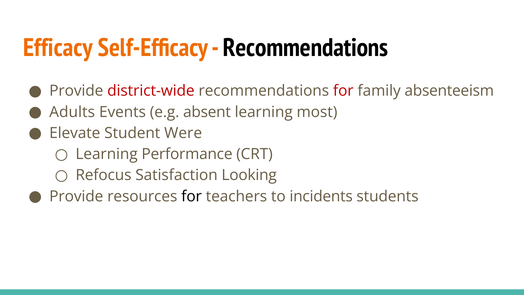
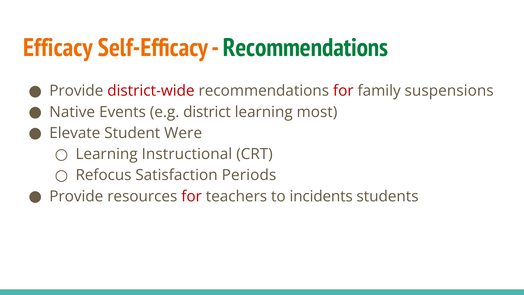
Recommendations at (305, 48) colour: black -> green
absenteeism: absenteeism -> suspensions
Adults: Adults -> Native
absent: absent -> district
Performance: Performance -> Instructional
Looking: Looking -> Periods
for at (192, 196) colour: black -> red
